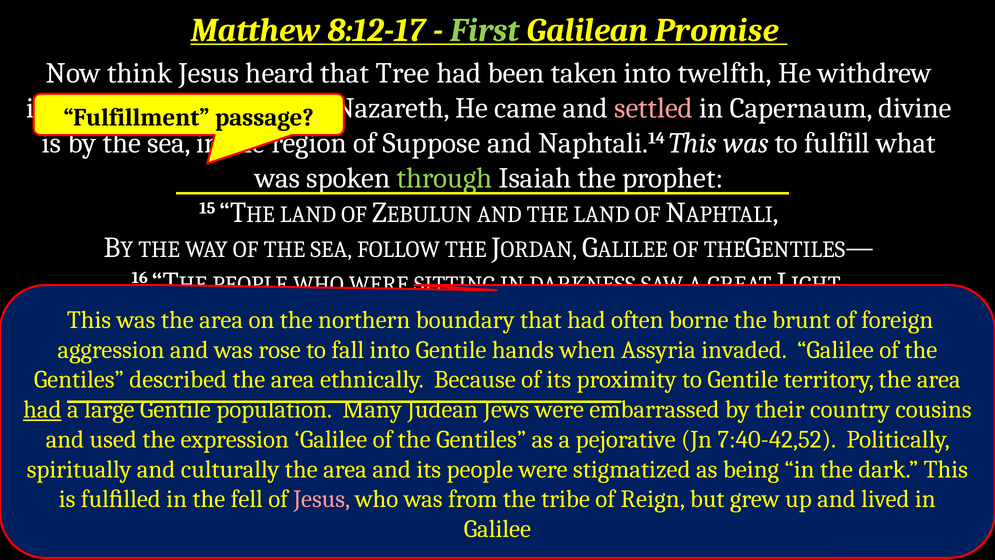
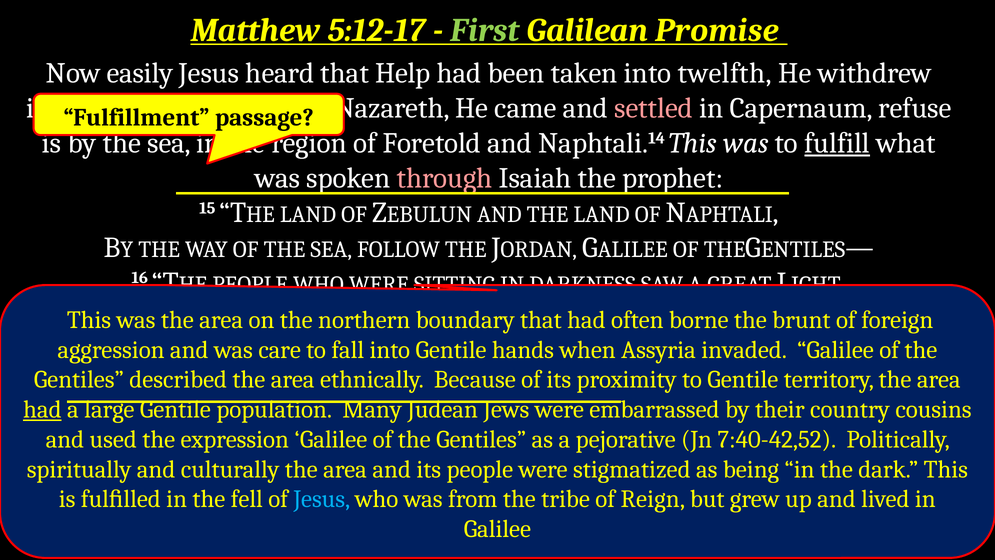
8:12-17: 8:12-17 -> 5:12-17
think: think -> easily
Tree: Tree -> Help
divine: divine -> refuse
Suppose: Suppose -> Foretold
fulfill underline: none -> present
through colour: light green -> pink
rose: rose -> care
Jesus at (322, 499) colour: pink -> light blue
